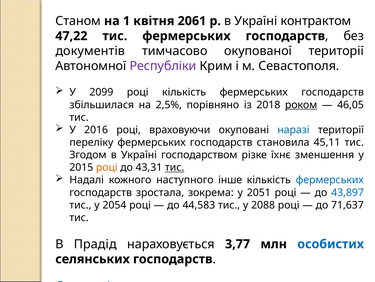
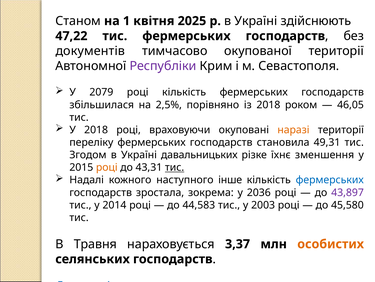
2061: 2061 -> 2025
контрактом: контрактом -> здійснюють
2099: 2099 -> 2079
роком underline: present -> none
У 2016: 2016 -> 2018
наразі colour: blue -> orange
45,11: 45,11 -> 49,31
господарством: господарством -> давальницьких
2051: 2051 -> 2036
43,897 colour: blue -> purple
2054: 2054 -> 2014
2088: 2088 -> 2003
71,637: 71,637 -> 45,580
Прадід: Прадід -> Травня
3,77: 3,77 -> 3,37
особистих colour: blue -> orange
